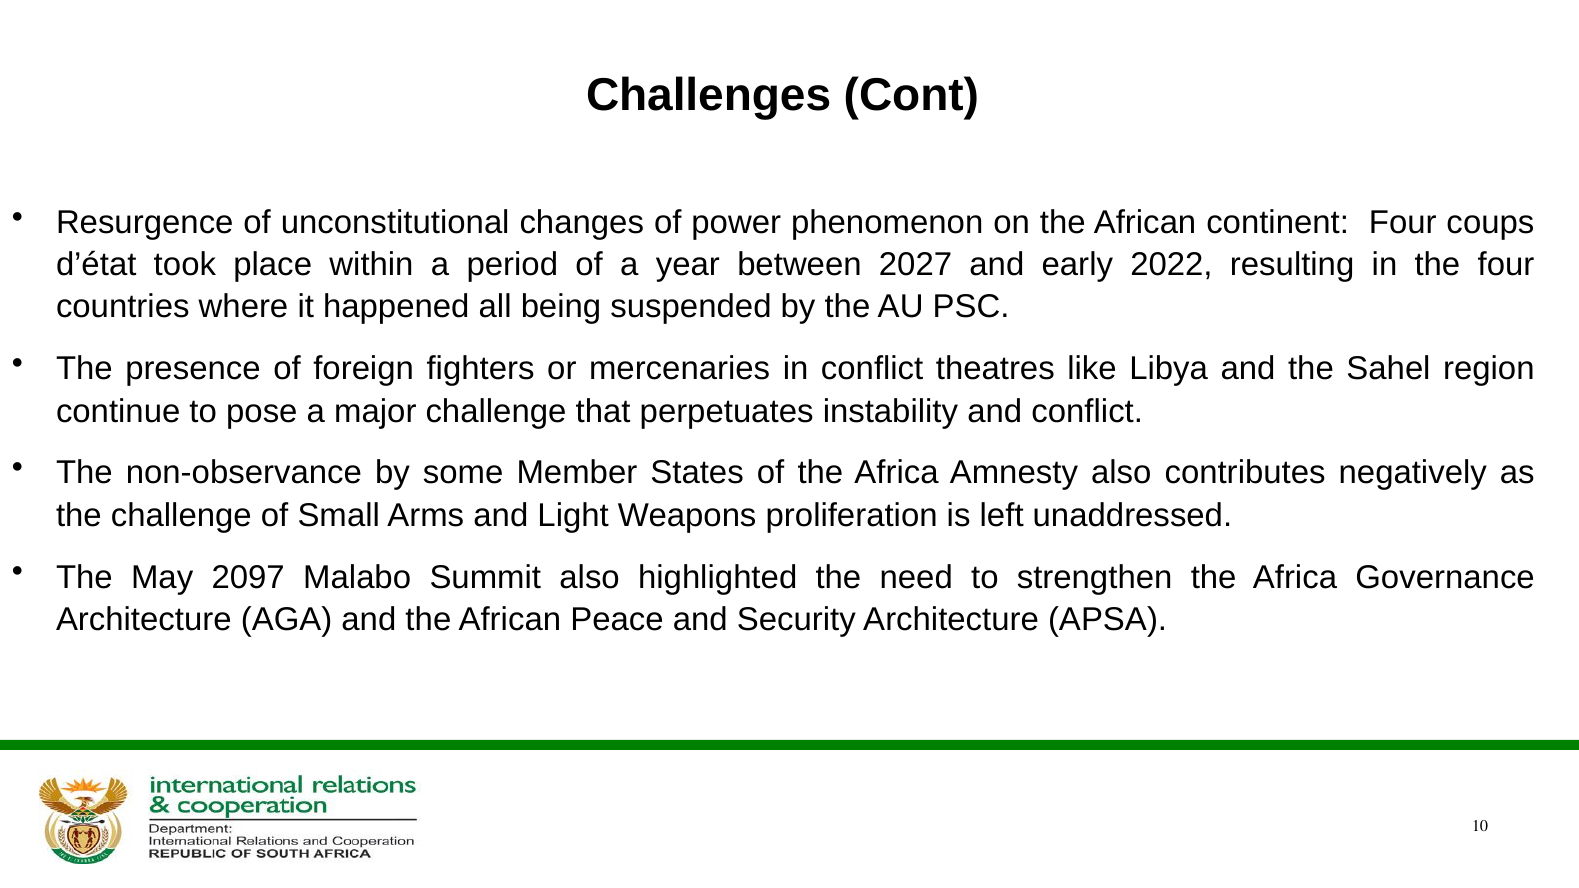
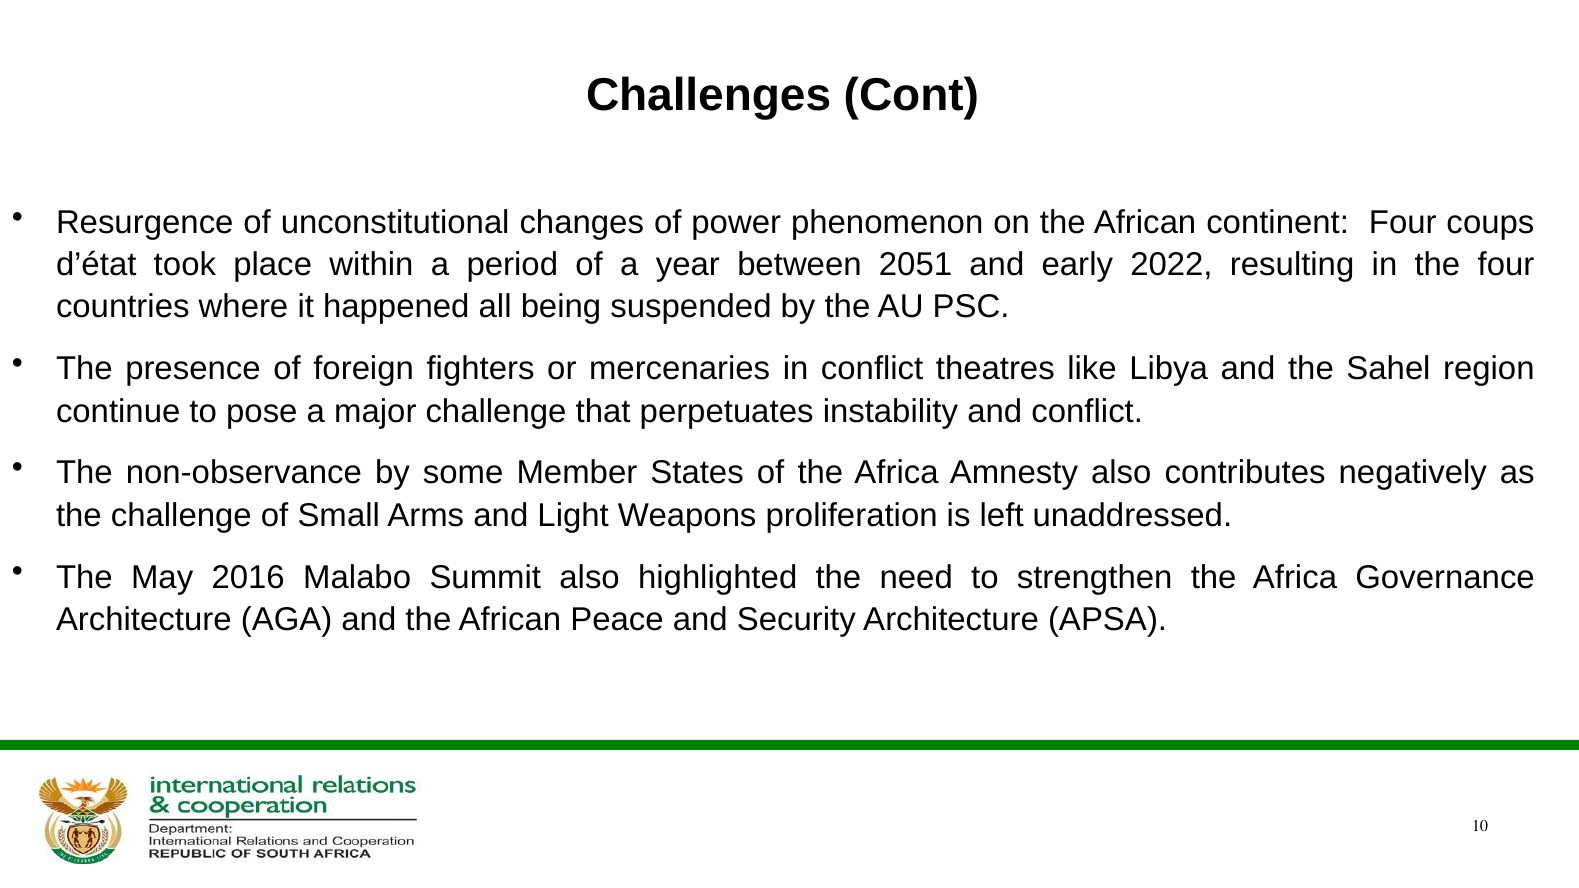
2027: 2027 -> 2051
2097: 2097 -> 2016
